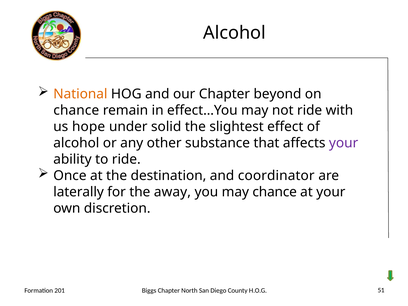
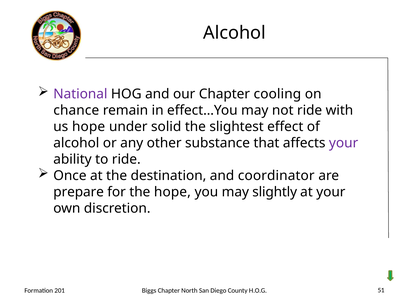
National colour: orange -> purple
beyond: beyond -> cooling
laterally: laterally -> prepare
the away: away -> hope
may chance: chance -> slightly
